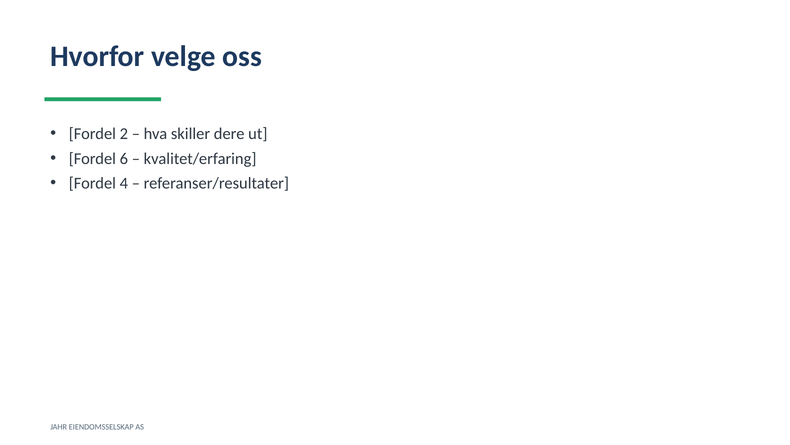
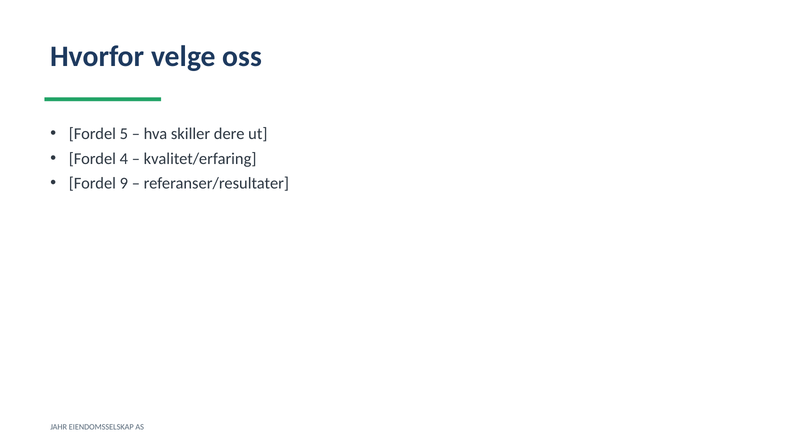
2: 2 -> 5
6: 6 -> 4
4: 4 -> 9
